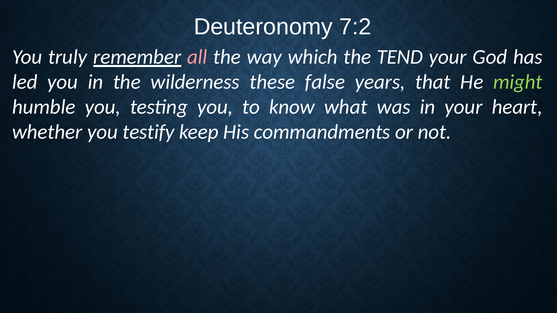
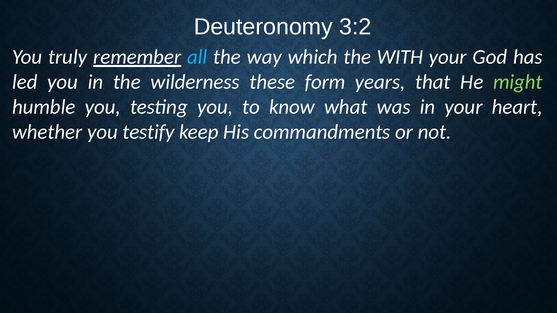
7:2: 7:2 -> 3:2
all colour: pink -> light blue
TEND: TEND -> WITH
false: false -> form
